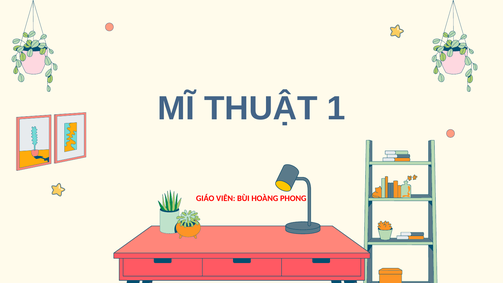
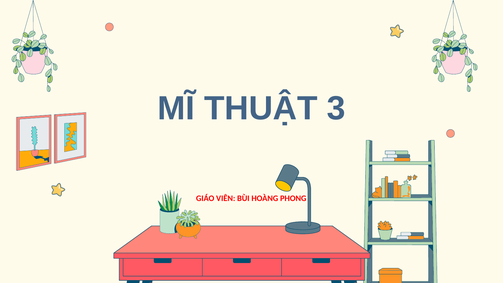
1: 1 -> 3
